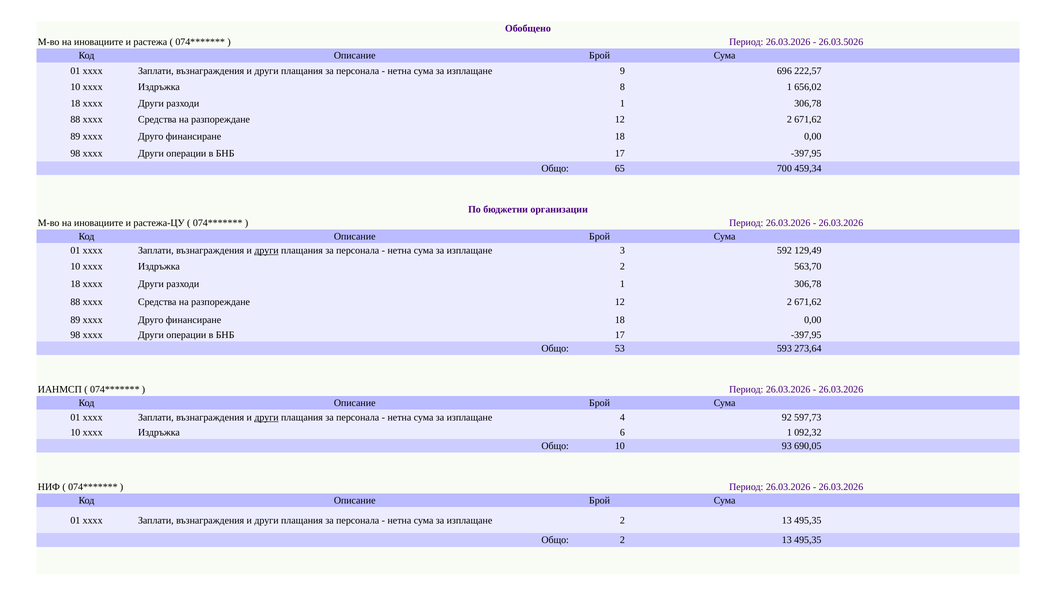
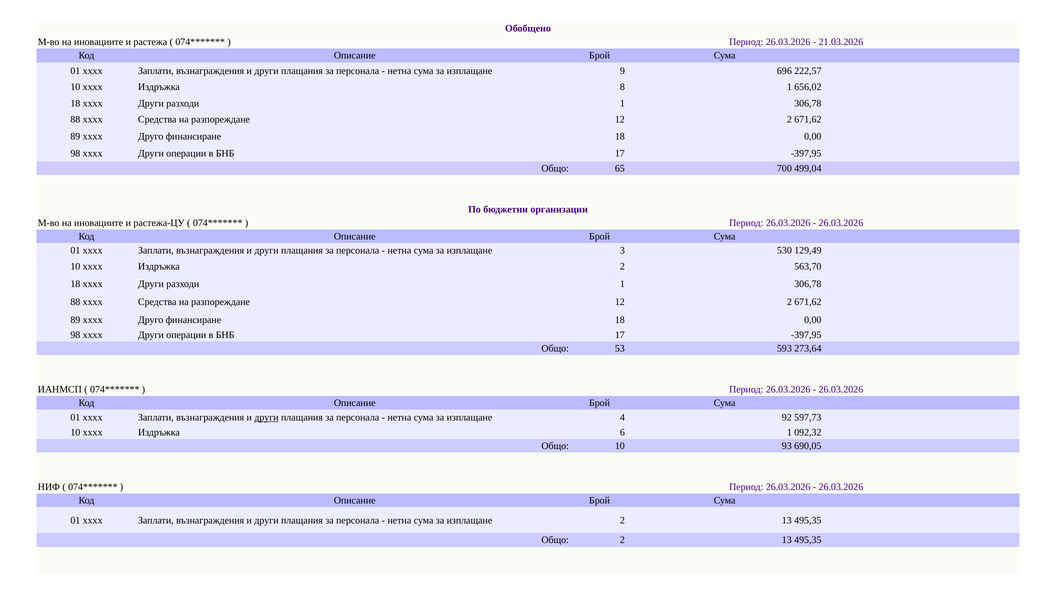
26.03.5026: 26.03.5026 -> 21.03.2026
459,34: 459,34 -> 499,04
други at (267, 251) underline: present -> none
592: 592 -> 530
